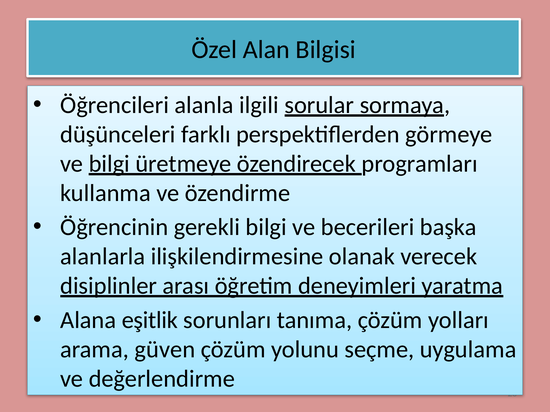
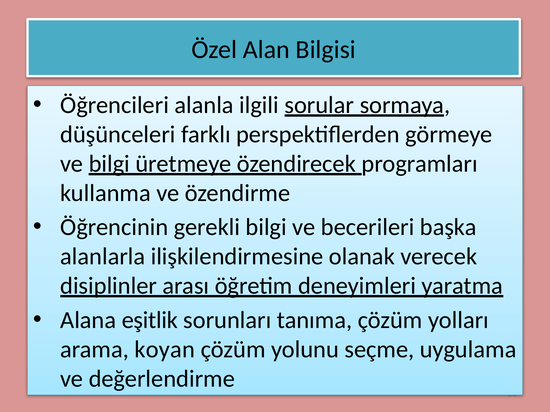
güven: güven -> koyan
